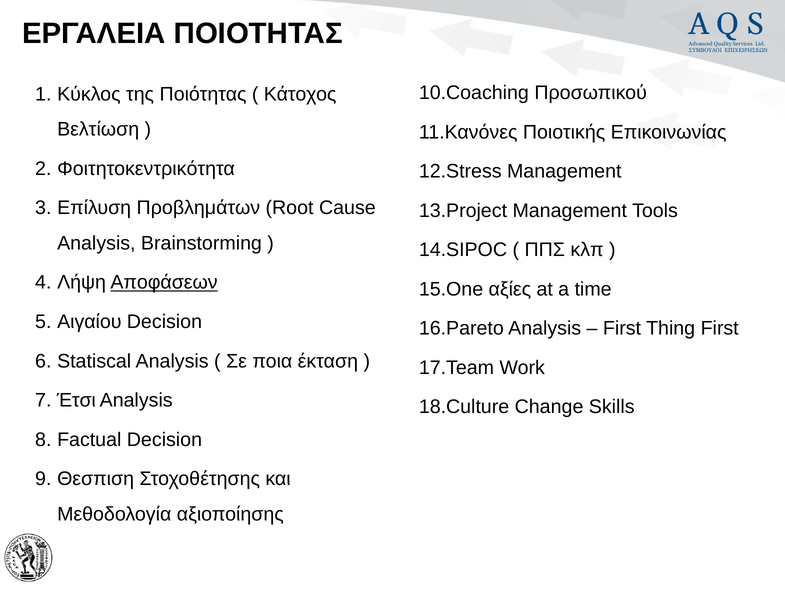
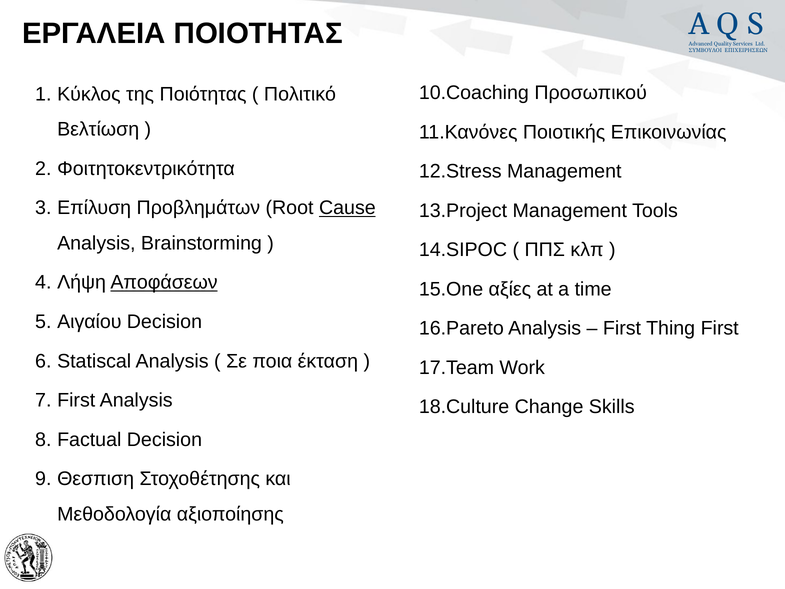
Κάτοχος: Κάτοχος -> Πολιτικό
Cause underline: none -> present
Έτσι at (76, 400): Έτσι -> First
